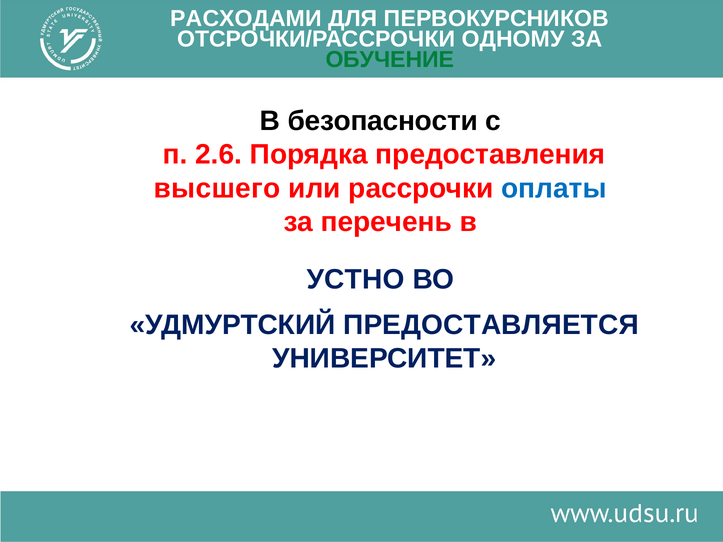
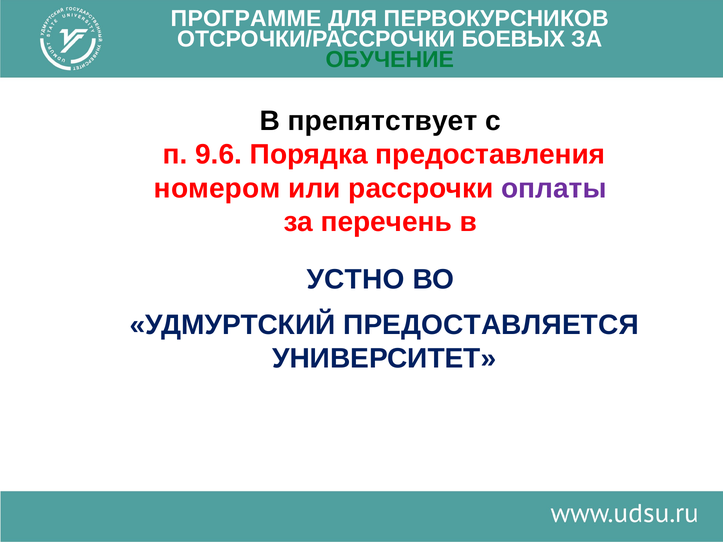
РАСХОДАМИ: РАСХОДАМИ -> ПРОГРАММЕ
ОДНОМУ: ОДНОМУ -> БОЕВЫХ
безопасности: безопасности -> препятствует
2.6: 2.6 -> 9.6
высшего: высшего -> номером
оплаты colour: blue -> purple
